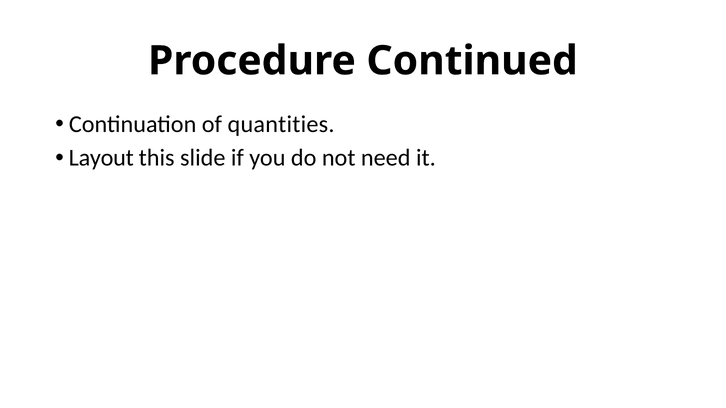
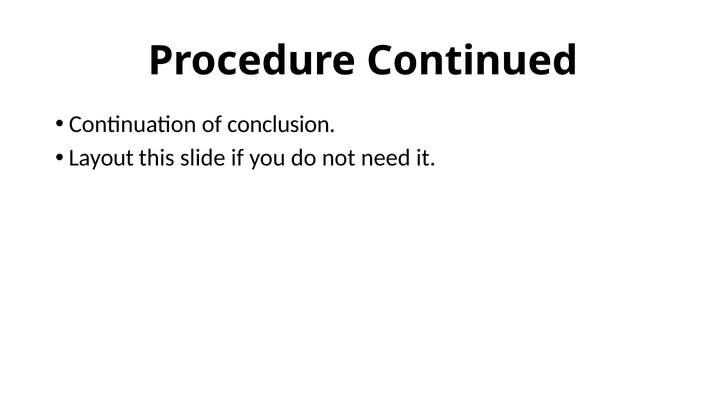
quantities: quantities -> conclusion
